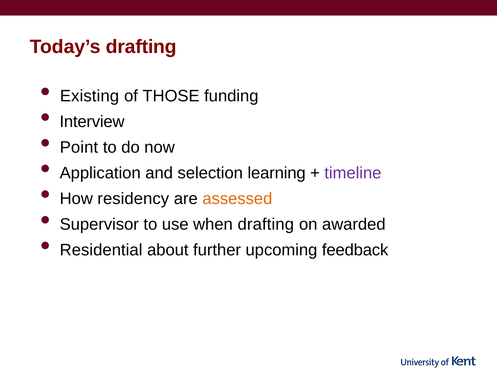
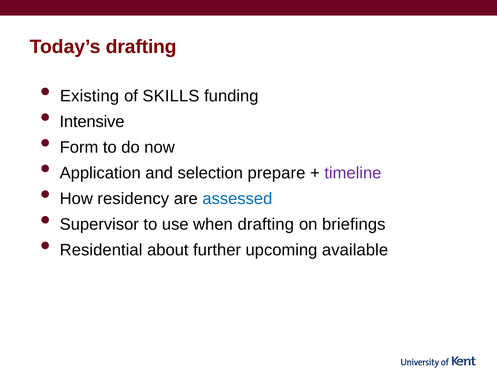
THOSE: THOSE -> SKILLS
Interview: Interview -> Intensive
Point: Point -> Form
learning: learning -> prepare
assessed colour: orange -> blue
awarded: awarded -> briefings
feedback: feedback -> available
